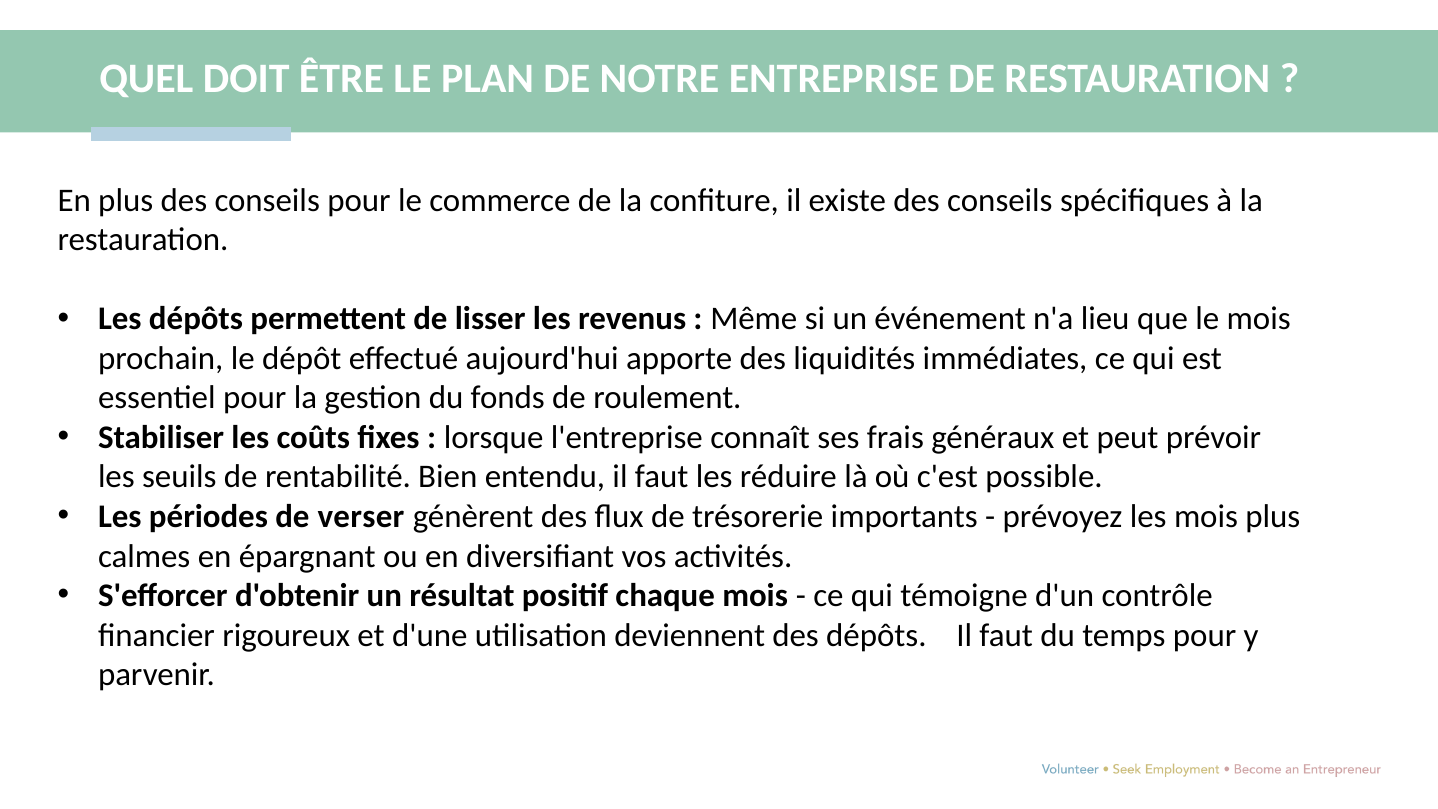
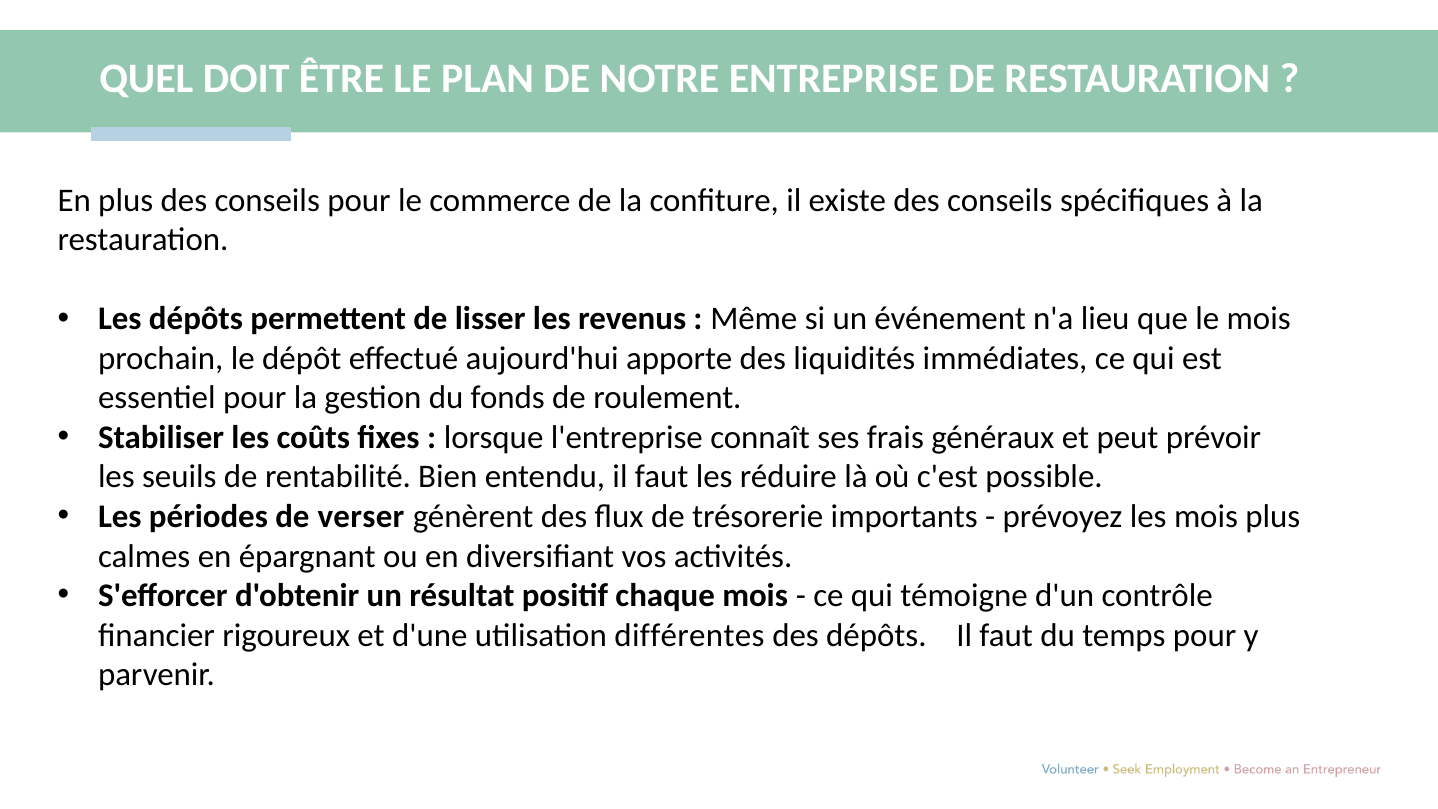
deviennent: deviennent -> différentes
